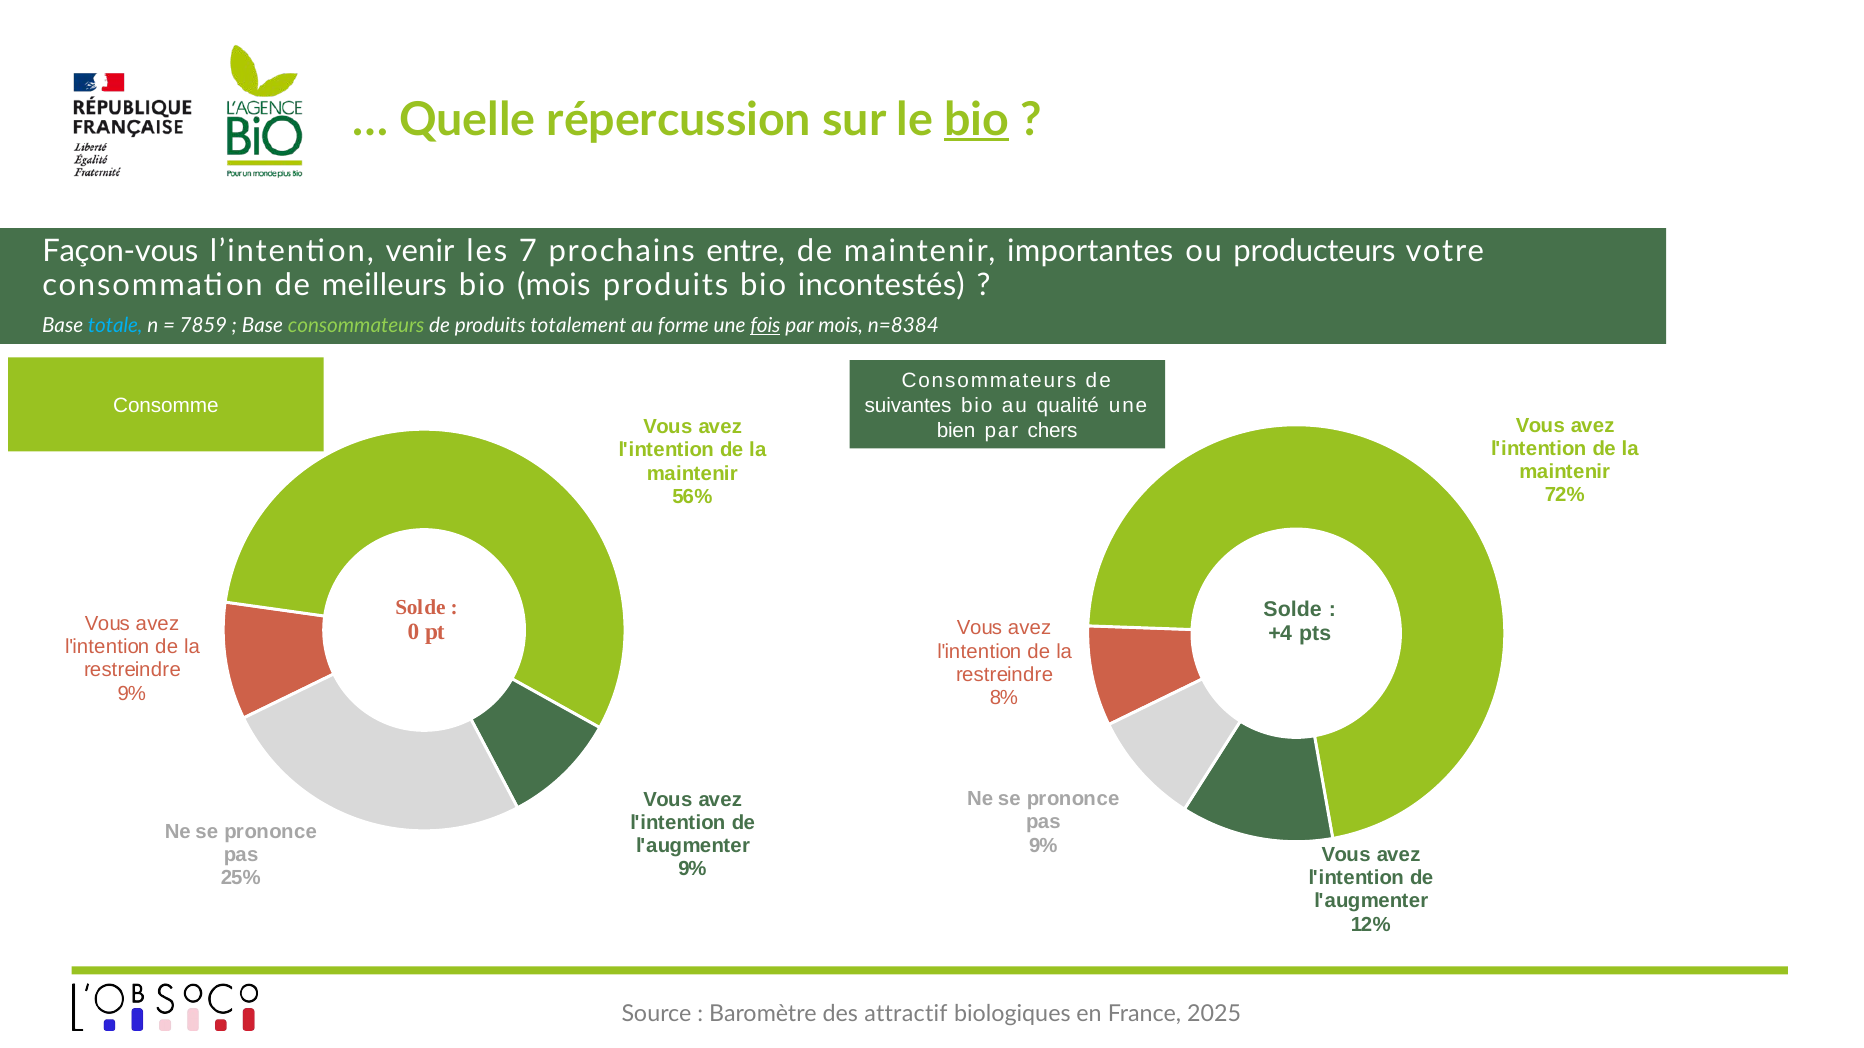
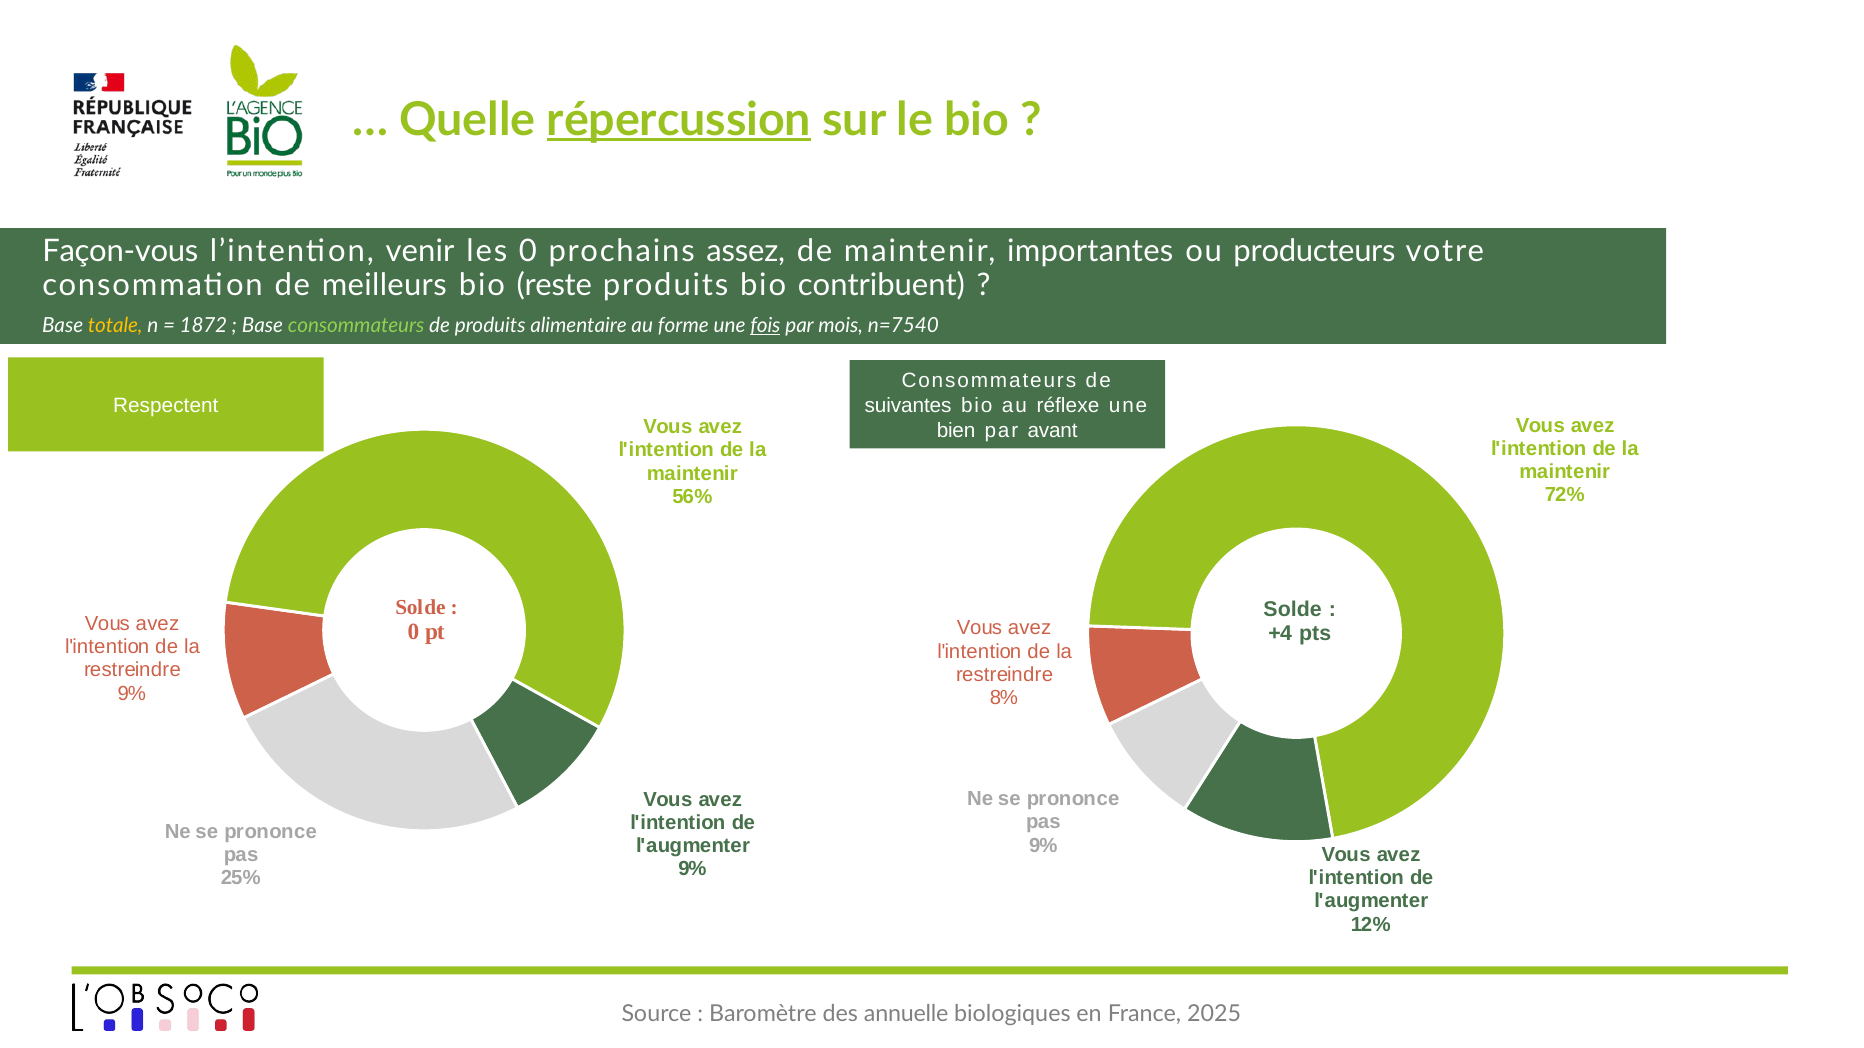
répercussion underline: none -> present
bio at (977, 120) underline: present -> none
les 7: 7 -> 0
entre: entre -> assez
bio mois: mois -> reste
incontestés: incontestés -> contribuent
totale colour: light blue -> yellow
7859: 7859 -> 1872
totalement: totalement -> alimentaire
n=8384: n=8384 -> n=7540
Consomme: Consomme -> Respectent
qualité: qualité -> réflexe
chers: chers -> avant
attractif: attractif -> annuelle
